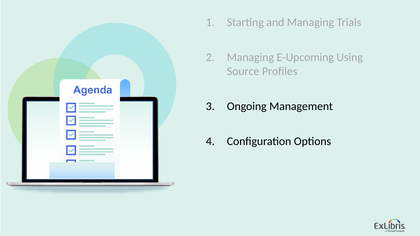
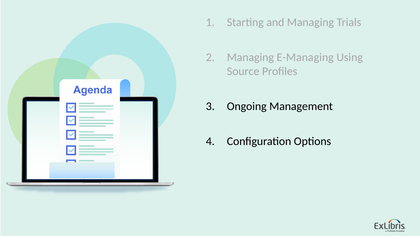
E-Upcoming: E-Upcoming -> E-Managing
